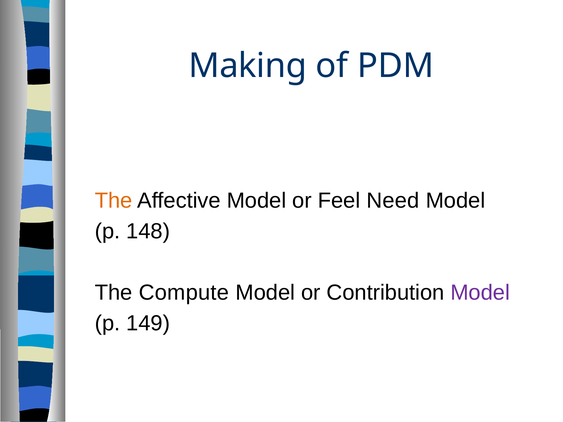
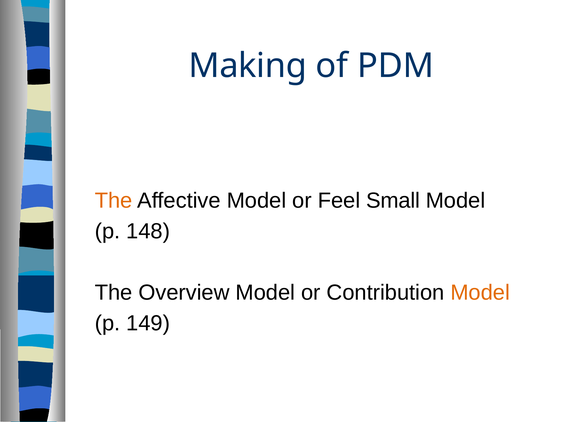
Need: Need -> Small
Compute: Compute -> Overview
Model at (480, 293) colour: purple -> orange
